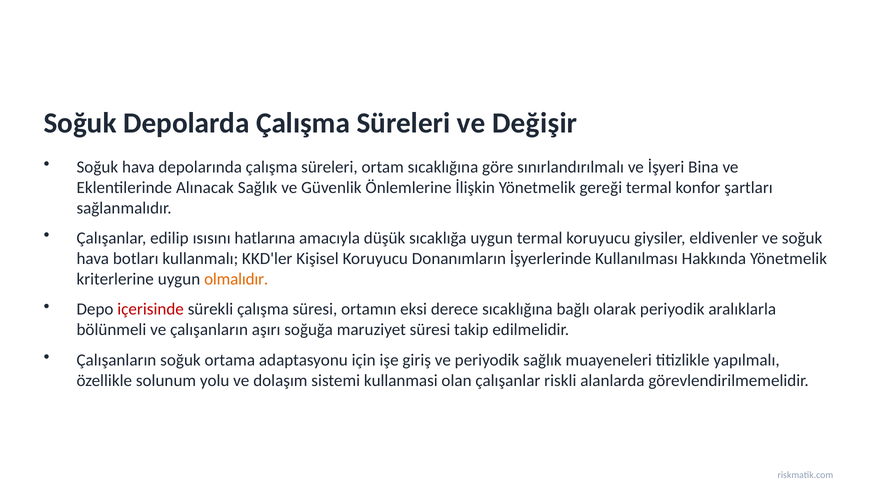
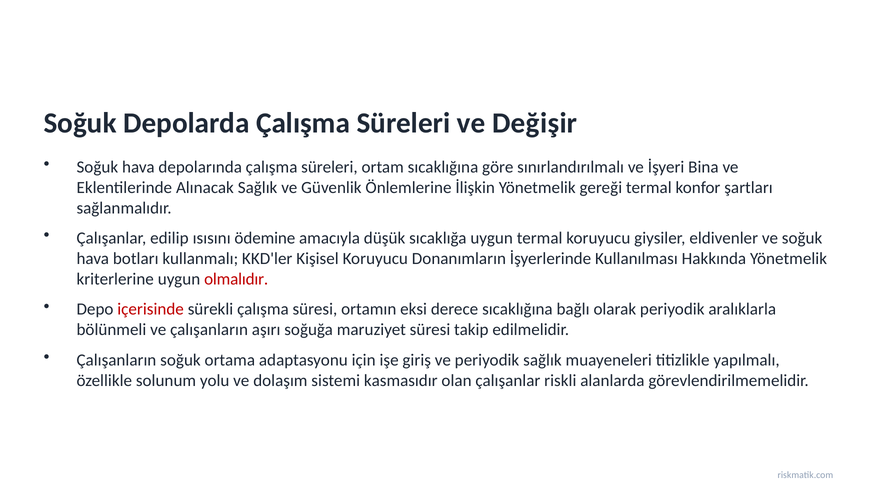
hatlarına: hatlarına -> ödemine
olmalıdır colour: orange -> red
kullanmasi: kullanmasi -> kasmasıdır
